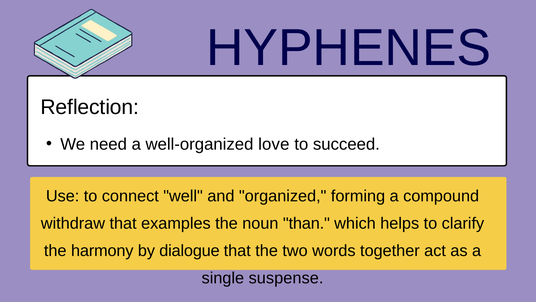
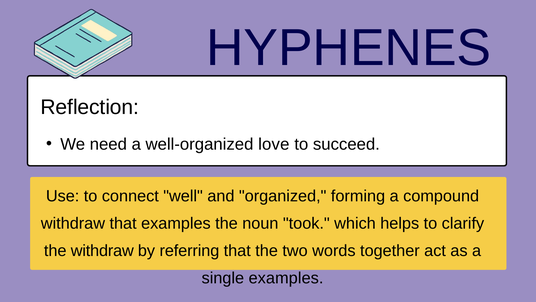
than: than -> took
the harmony: harmony -> withdraw
dialogue: dialogue -> referring
single suspense: suspense -> examples
